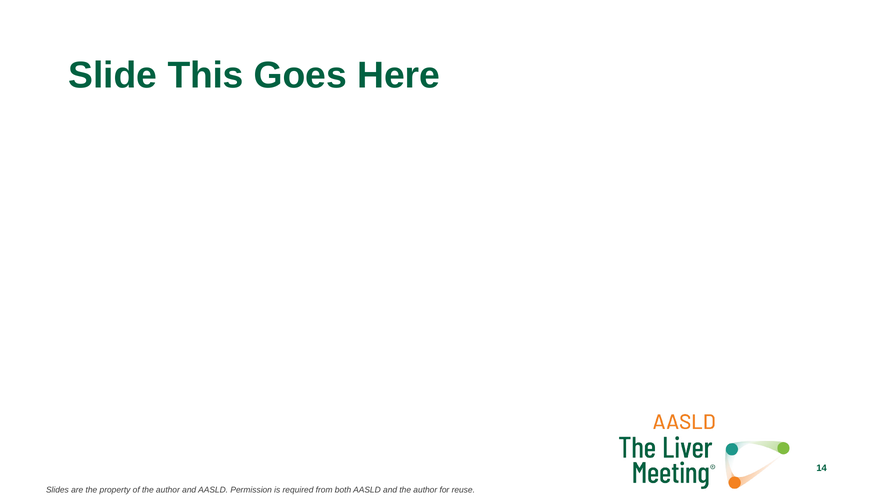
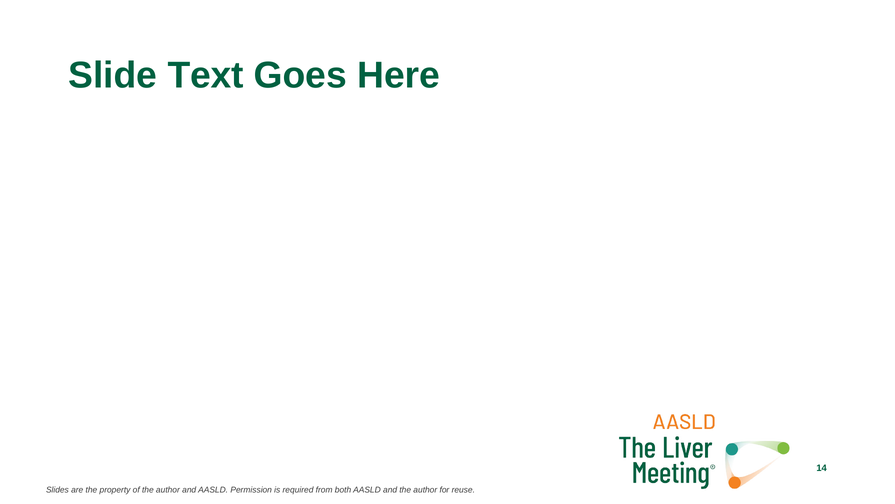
This: This -> Text
